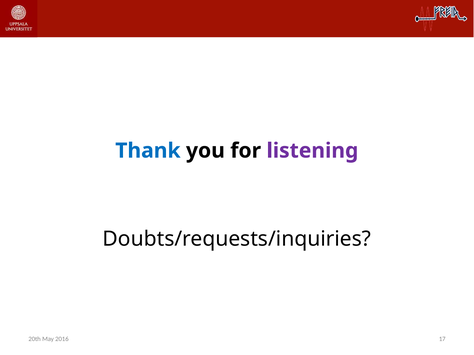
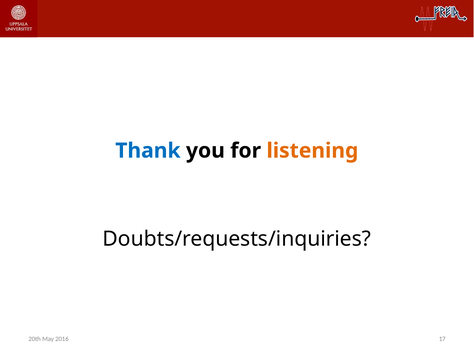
listening colour: purple -> orange
